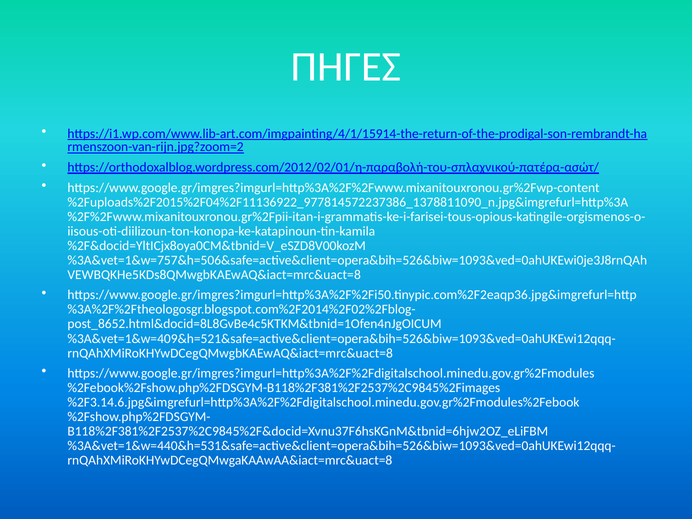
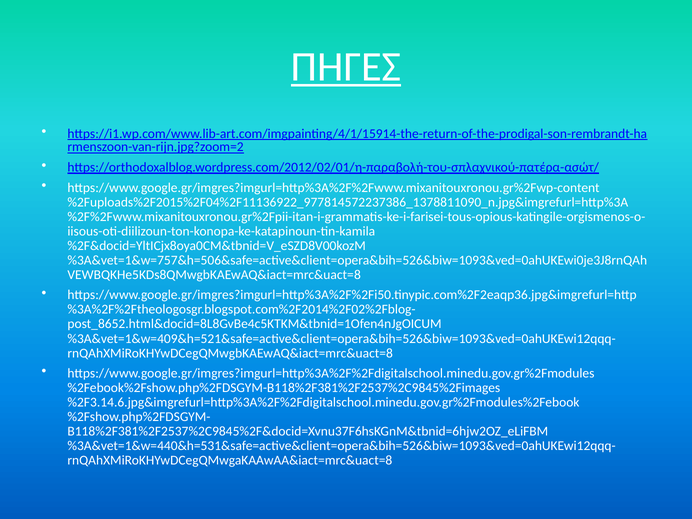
ΠΗΓΕΣ underline: none -> present
